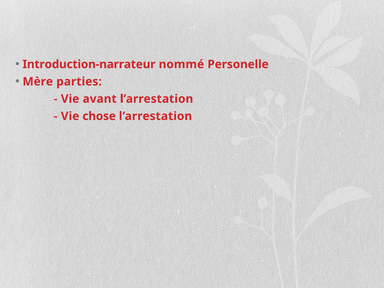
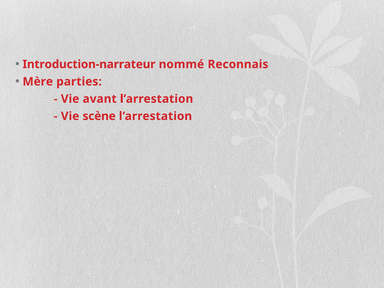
Personelle: Personelle -> Reconnais
chose: chose -> scène
